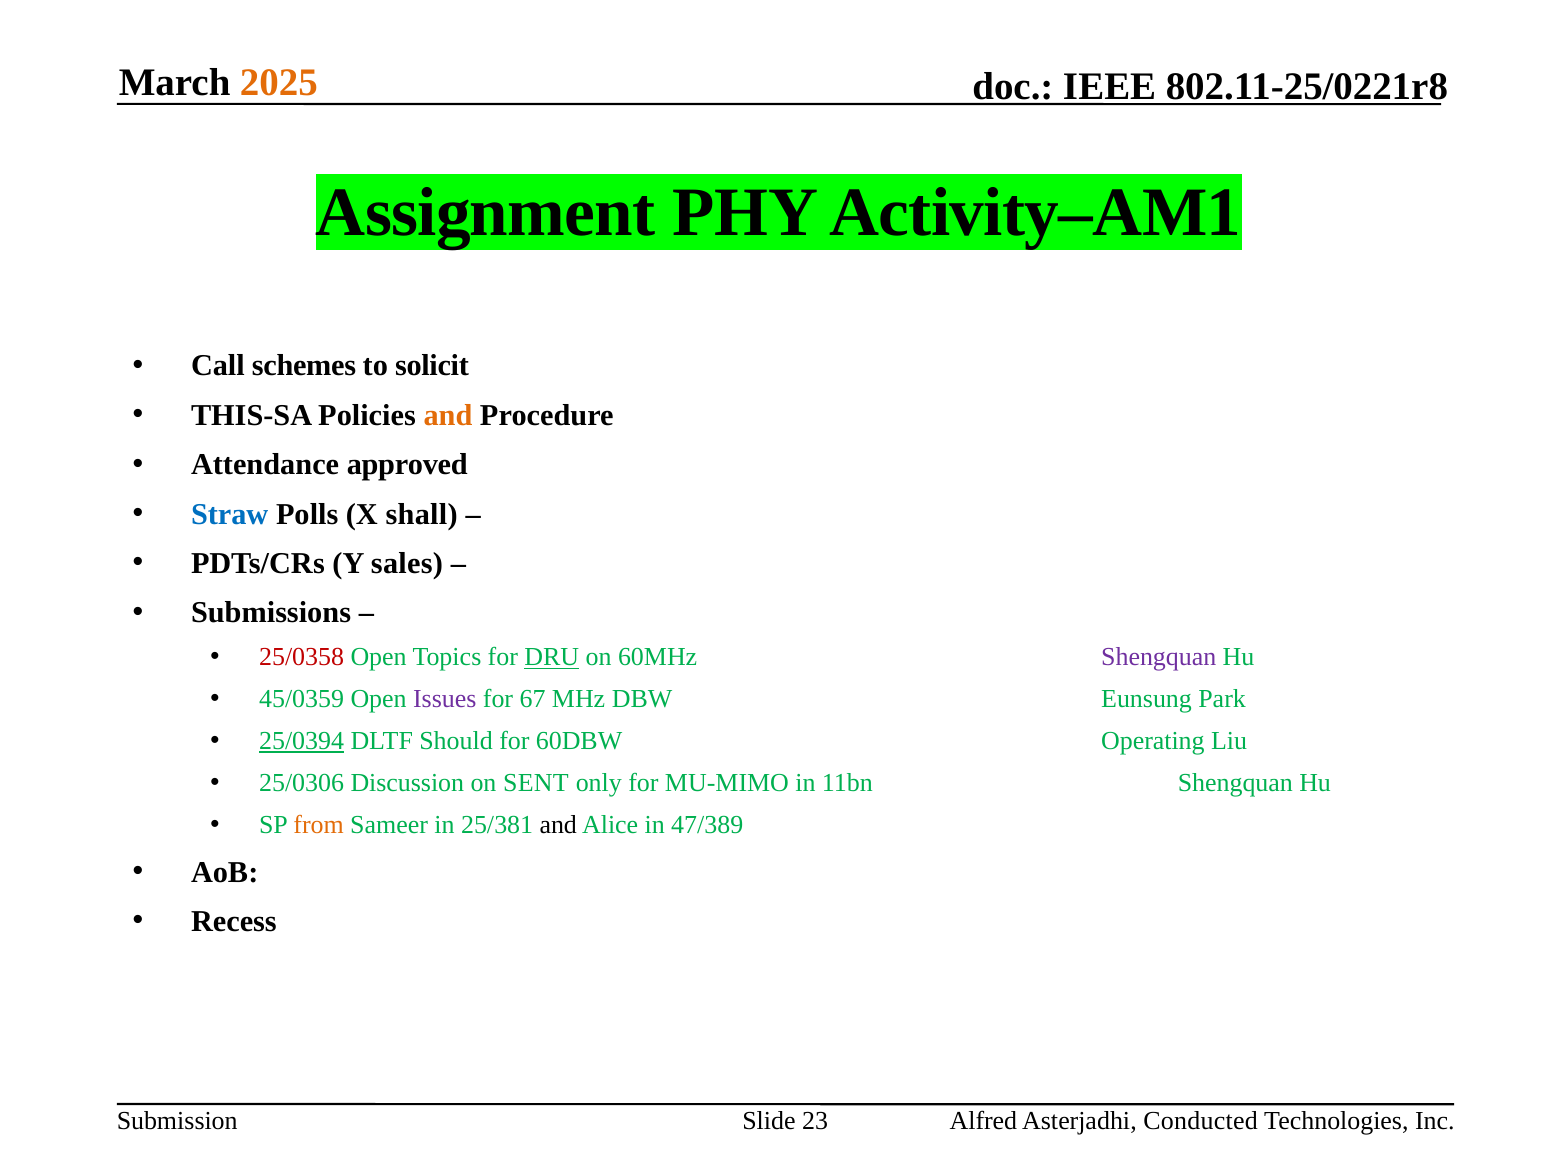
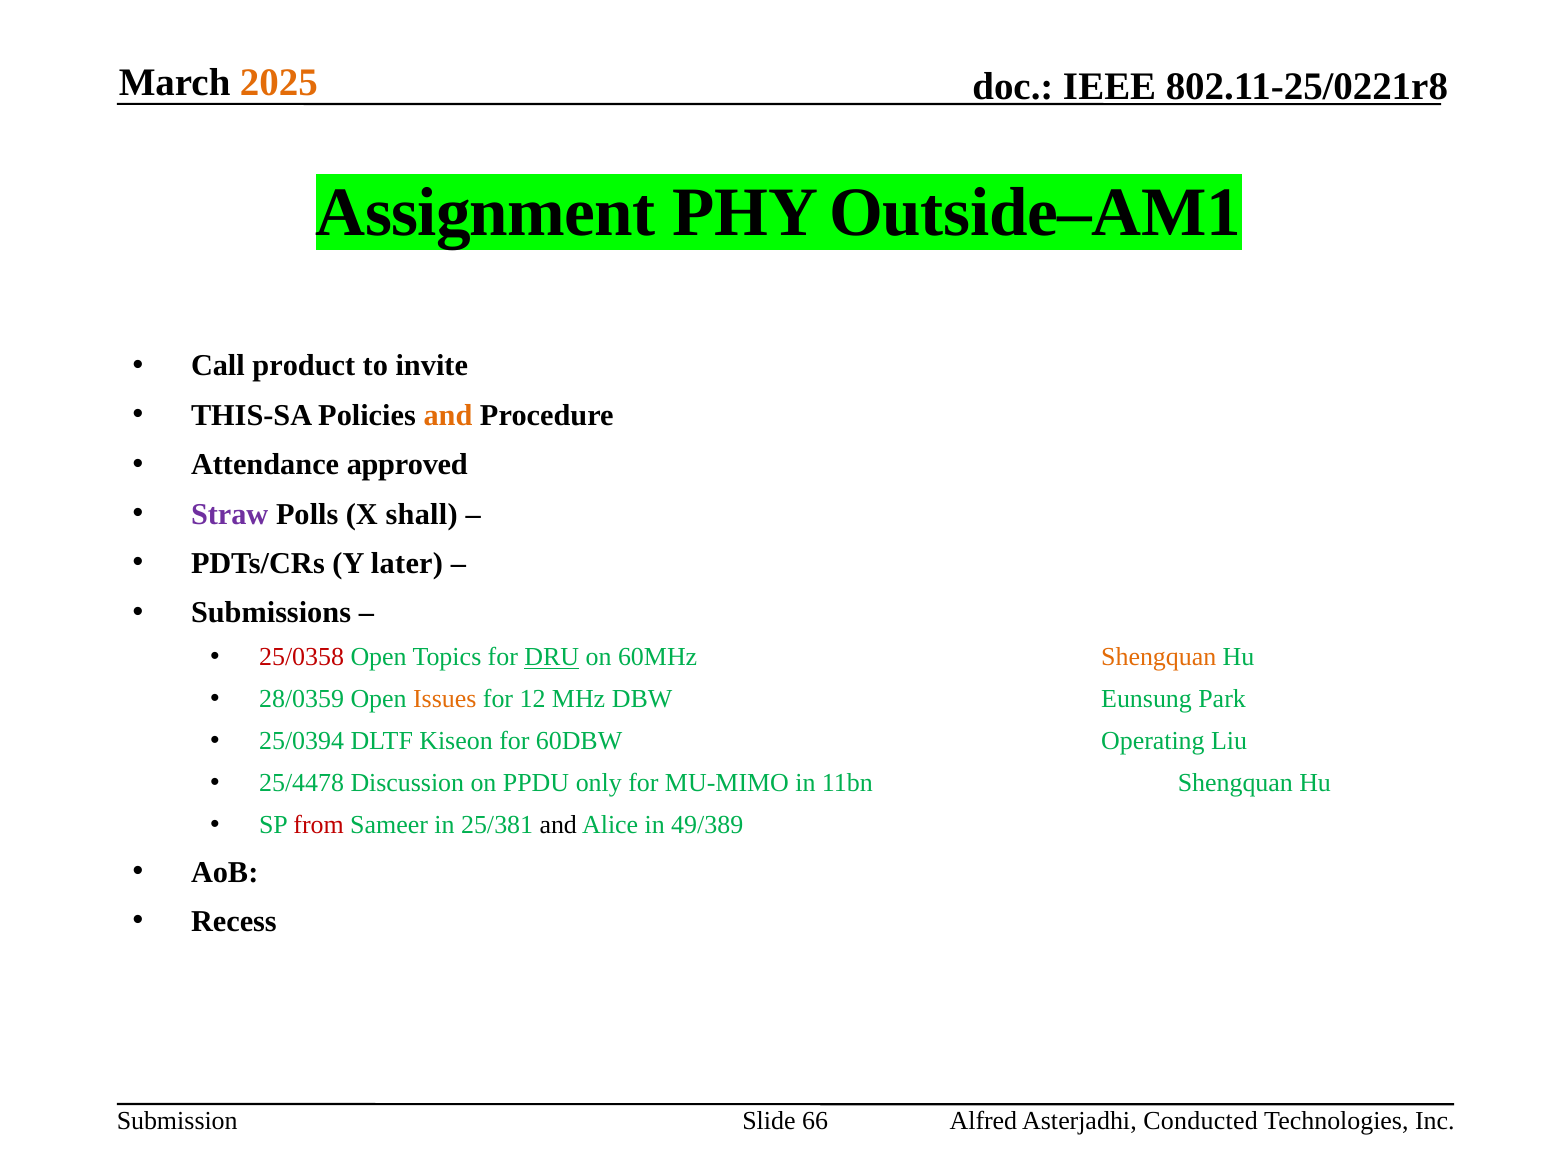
Activity–AM1: Activity–AM1 -> Outside–AM1
schemes: schemes -> product
solicit: solicit -> invite
Straw colour: blue -> purple
sales: sales -> later
Shengquan at (1159, 657) colour: purple -> orange
45/0359: 45/0359 -> 28/0359
Issues colour: purple -> orange
67: 67 -> 12
25/0394 underline: present -> none
Should: Should -> Kiseon
25/0306: 25/0306 -> 25/4478
SENT: SENT -> PPDU
from colour: orange -> red
47/389: 47/389 -> 49/389
23: 23 -> 66
